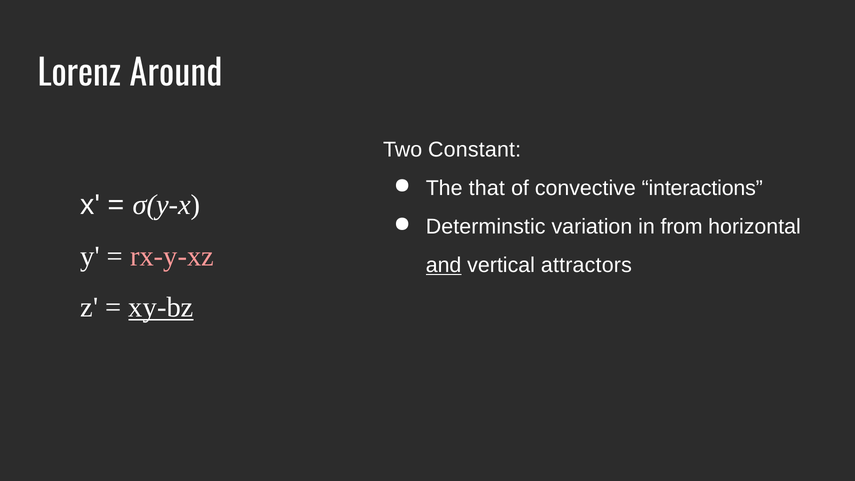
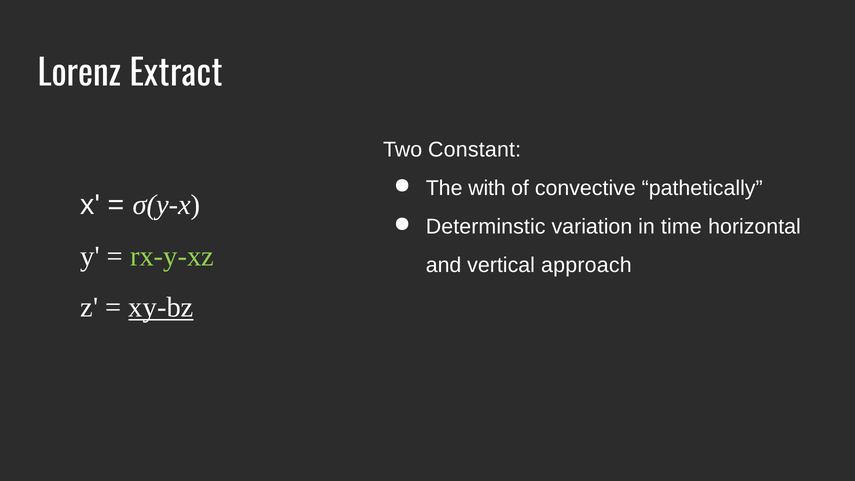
Around: Around -> Extract
that: that -> with
interactions: interactions -> pathetically
from: from -> time
rx-y-xz colour: pink -> light green
and underline: present -> none
attractors: attractors -> approach
